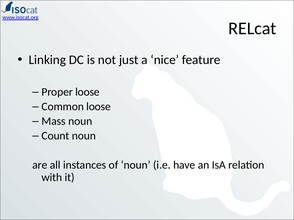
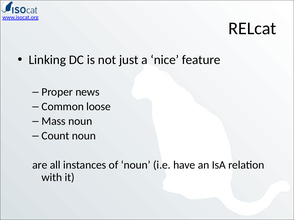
Proper loose: loose -> news
